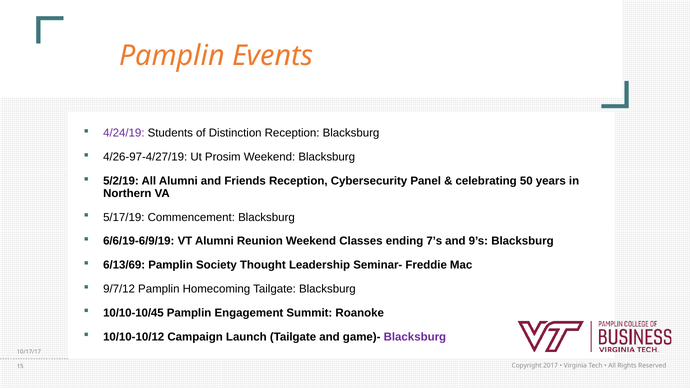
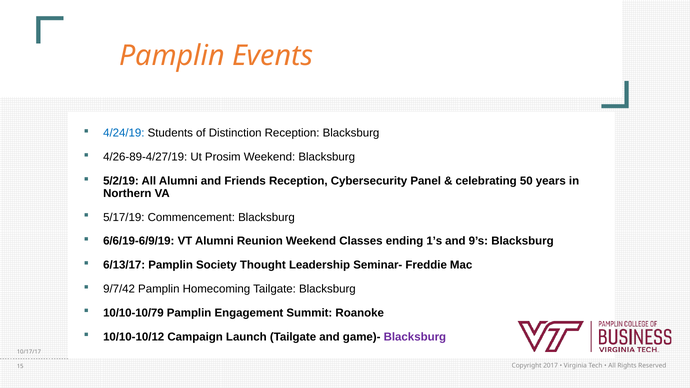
4/24/19 colour: purple -> blue
4/26-97-4/27/19: 4/26-97-4/27/19 -> 4/26-89-4/27/19
7’s: 7’s -> 1’s
6/13/69: 6/13/69 -> 6/13/17
9/7/12: 9/7/12 -> 9/7/42
10/10-10/45: 10/10-10/45 -> 10/10-10/79
